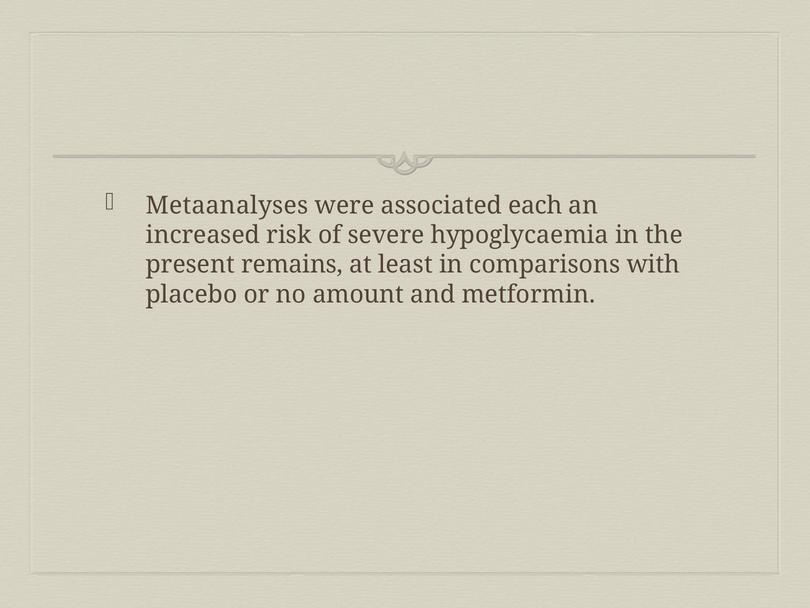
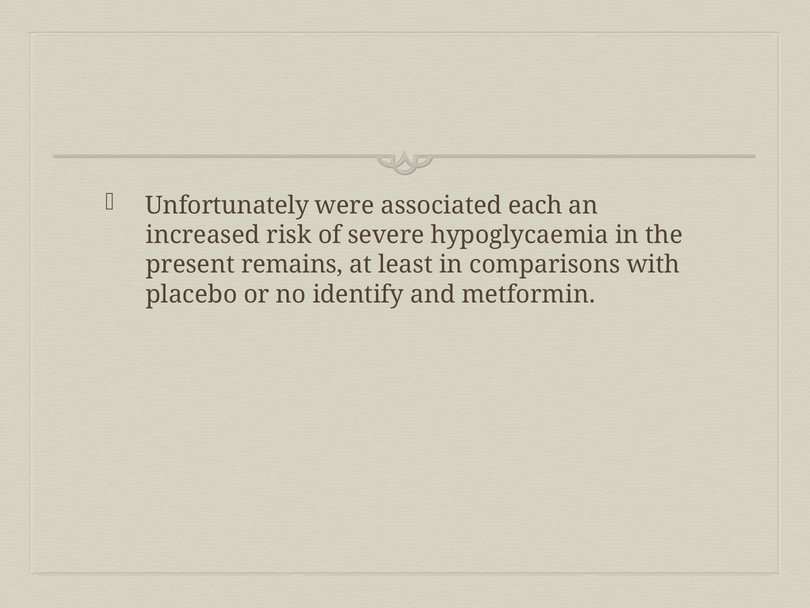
Metaanalyses: Metaanalyses -> Unfortunately
amount: amount -> identify
